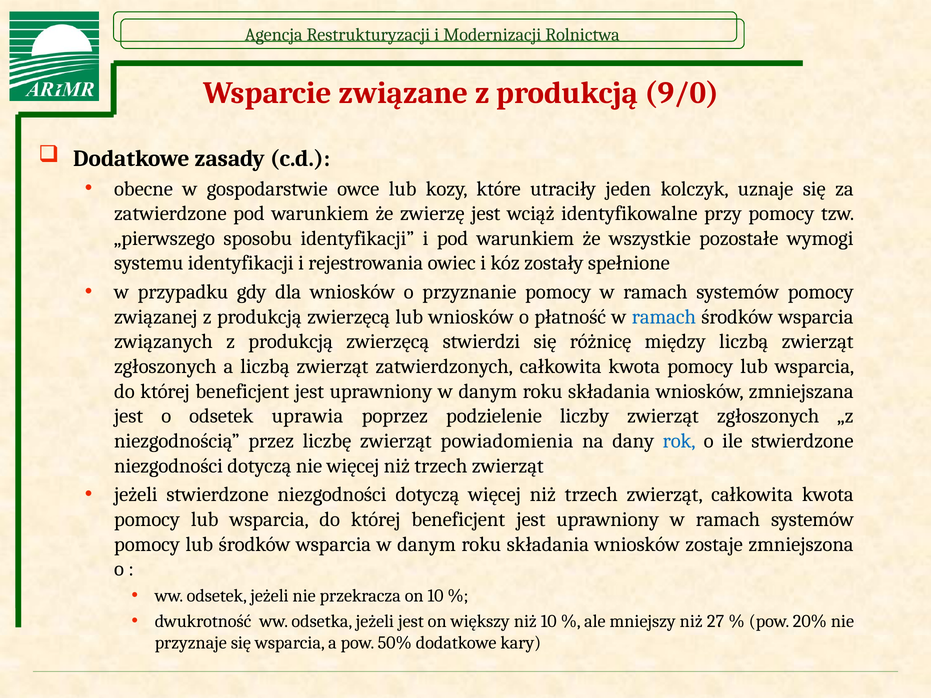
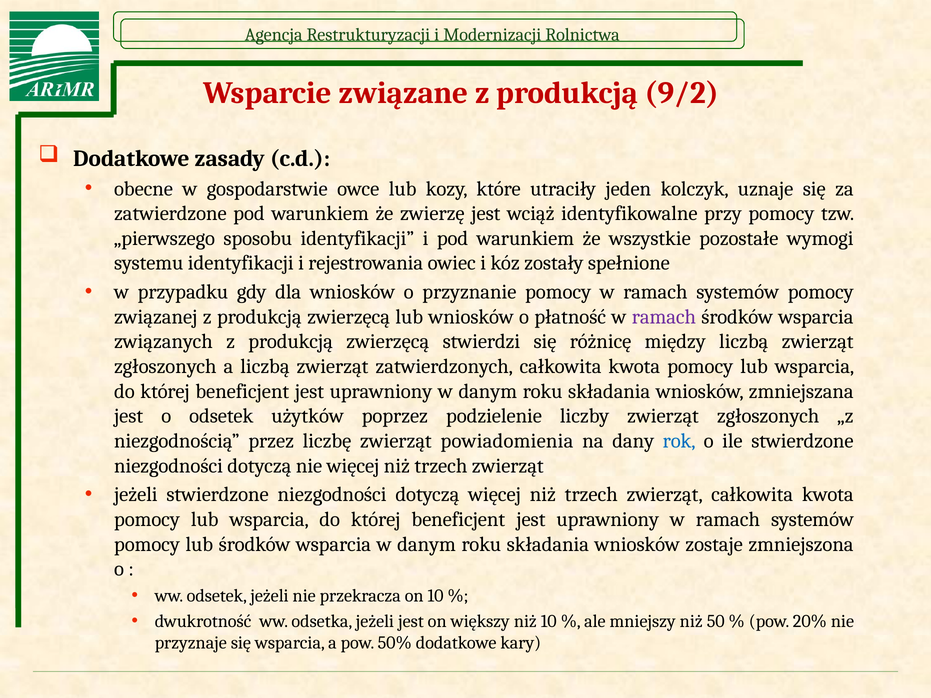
9/0: 9/0 -> 9/2
ramach at (664, 317) colour: blue -> purple
uprawia: uprawia -> użytków
27: 27 -> 50
